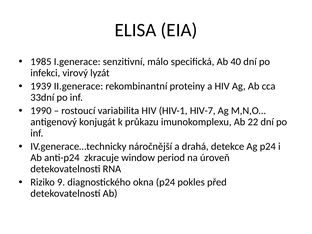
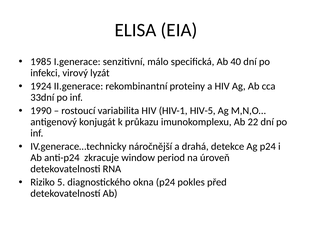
1939: 1939 -> 1924
HIV-7: HIV-7 -> HIV-5
9: 9 -> 5
